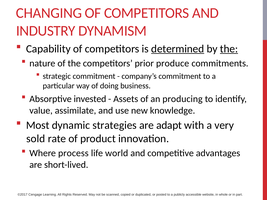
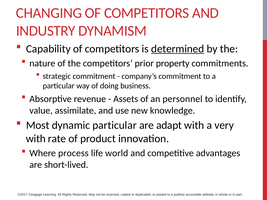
the at (229, 49) underline: present -> none
produce: produce -> property
invested: invested -> revenue
producing: producing -> personnel
dynamic strategies: strategies -> particular
sold at (36, 139): sold -> with
